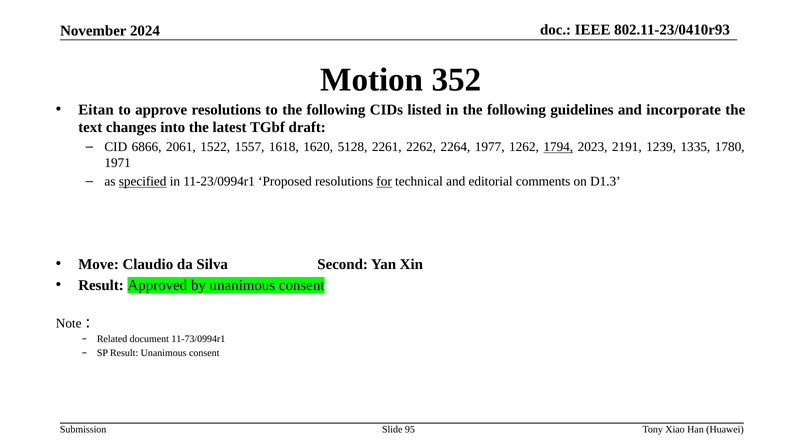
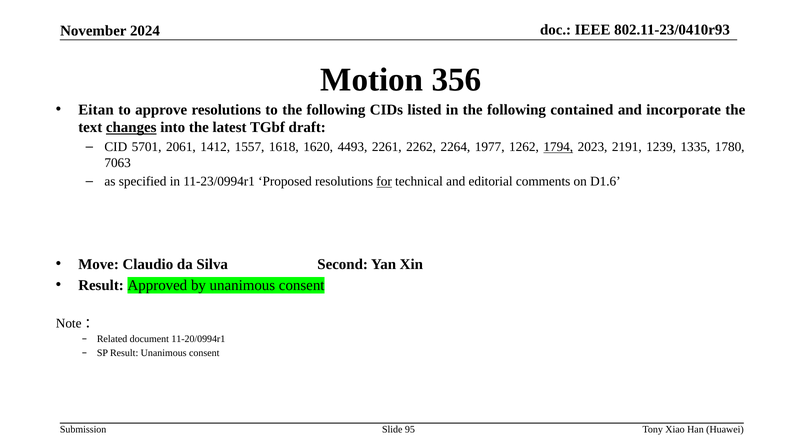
352: 352 -> 356
guidelines: guidelines -> contained
changes underline: none -> present
6866: 6866 -> 5701
1522: 1522 -> 1412
5128: 5128 -> 4493
1971: 1971 -> 7063
specified underline: present -> none
D1.3: D1.3 -> D1.6
11-73/0994r1: 11-73/0994r1 -> 11-20/0994r1
